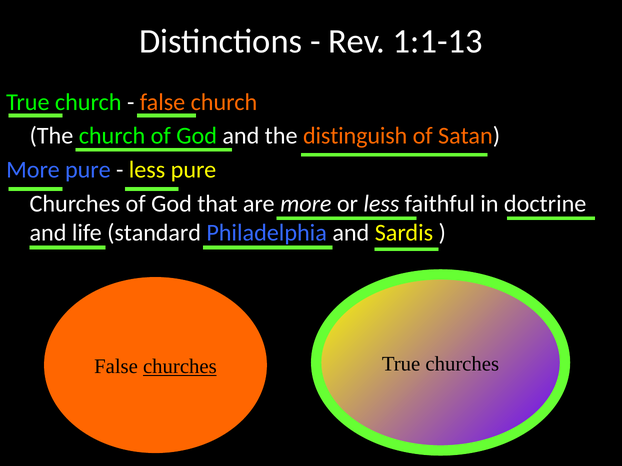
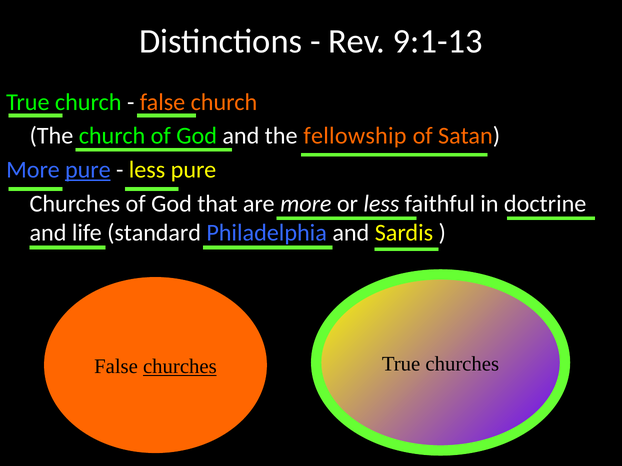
1:1-13: 1:1-13 -> 9:1-13
distinguish: distinguish -> fellowship
pure at (88, 170) underline: none -> present
